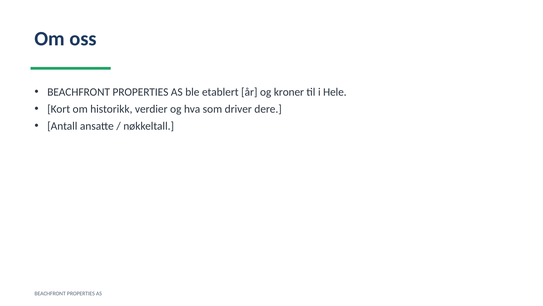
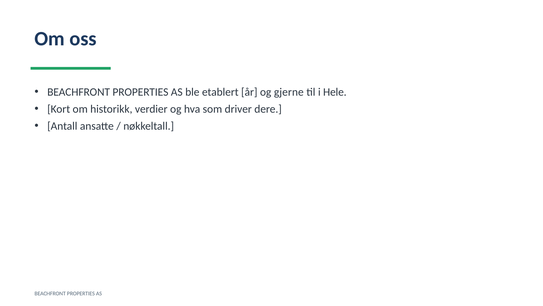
kroner: kroner -> gjerne
